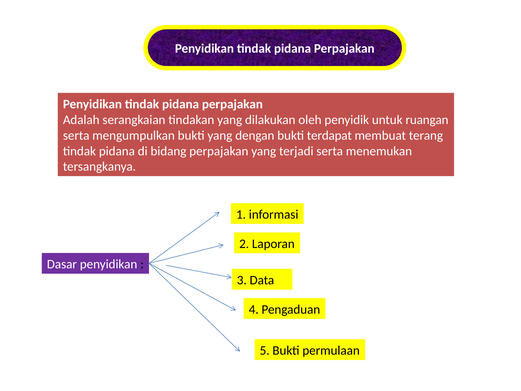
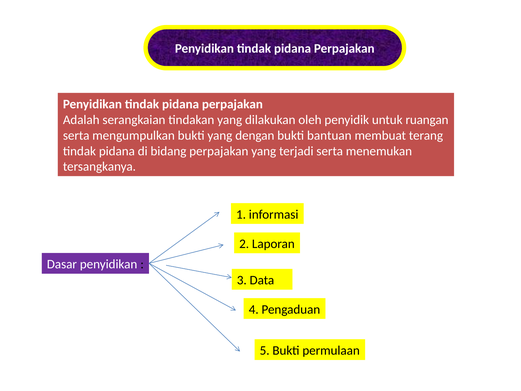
terdapat: terdapat -> bantuan
